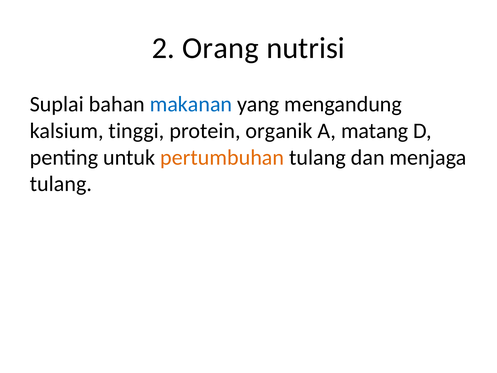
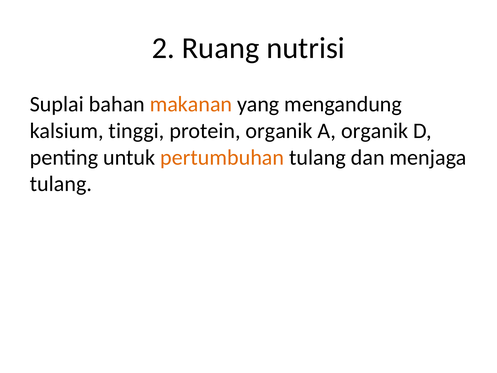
Orang: Orang -> Ruang
makanan colour: blue -> orange
A matang: matang -> organik
